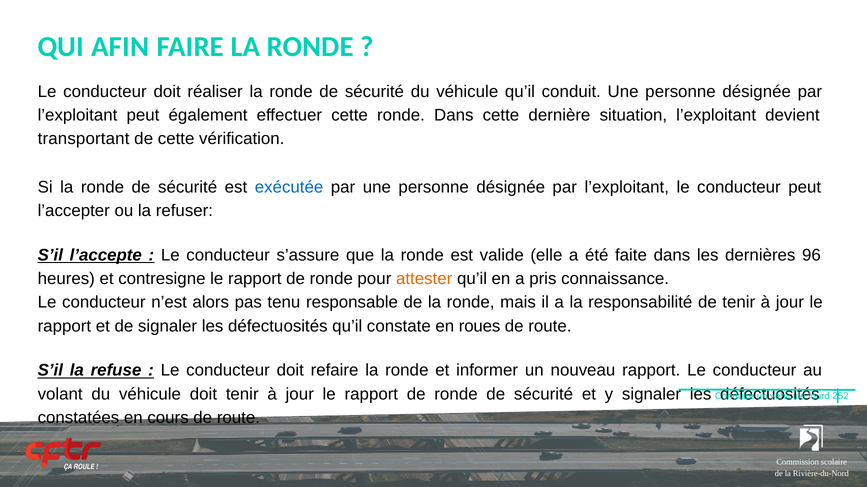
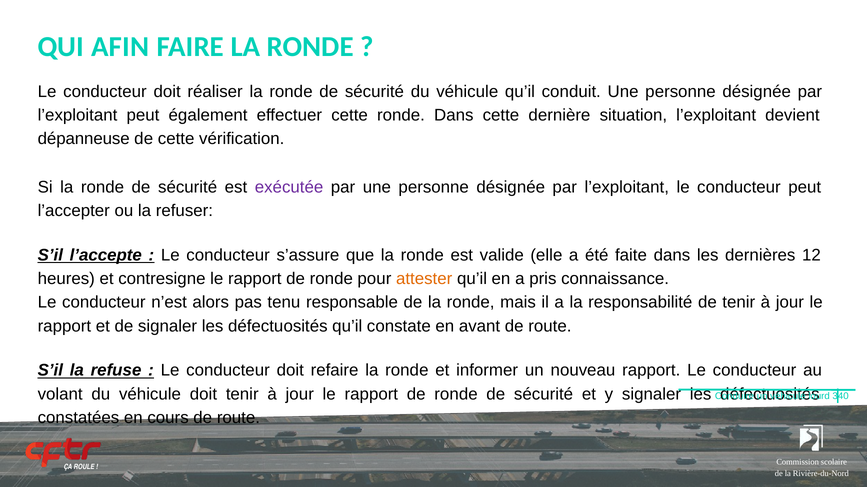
transportant: transportant -> dépanneuse
exécutée colour: blue -> purple
96: 96 -> 12
roues: roues -> avant
252: 252 -> 340
